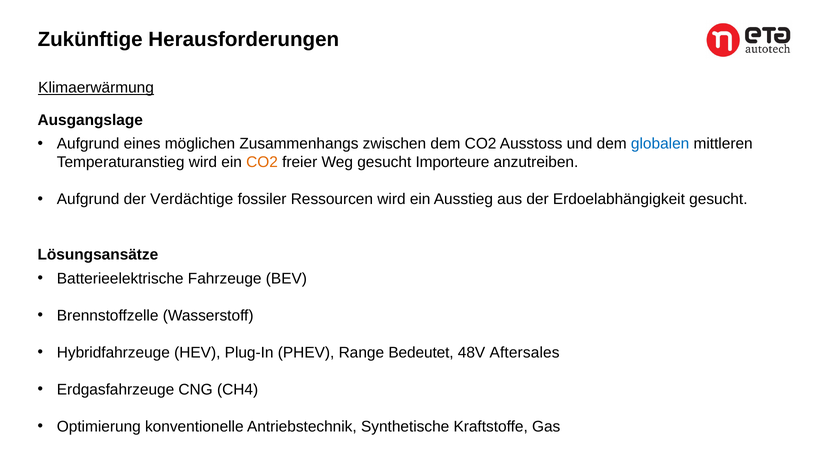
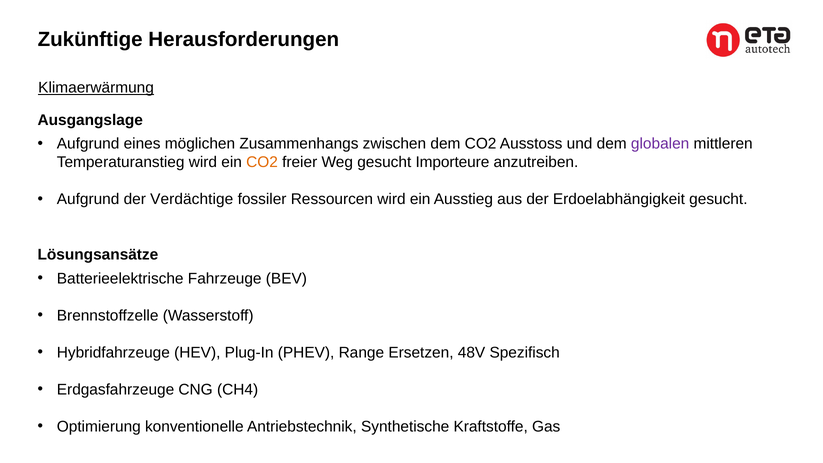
globalen colour: blue -> purple
Bedeutet: Bedeutet -> Ersetzen
Aftersales: Aftersales -> Spezifisch
